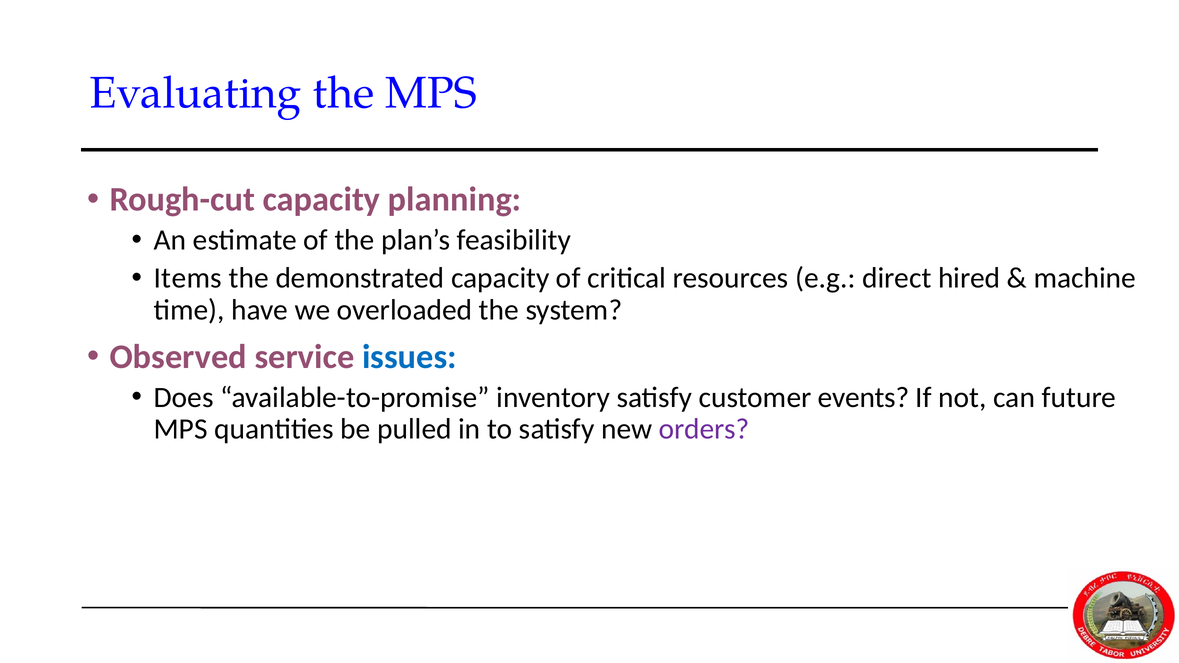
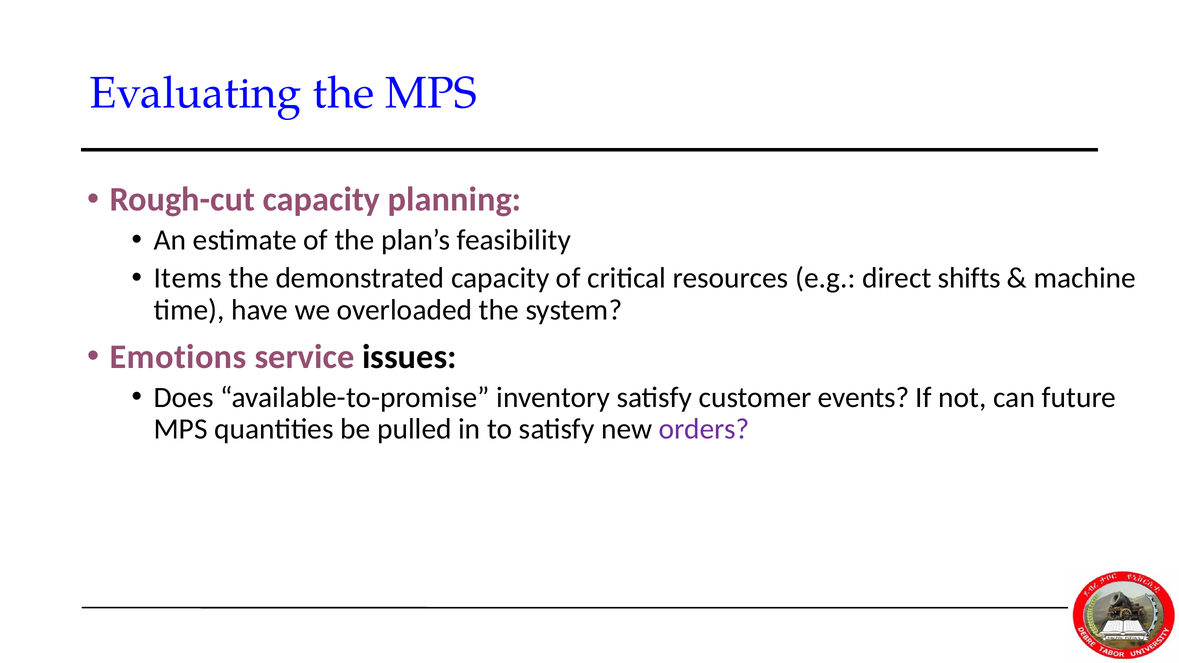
hired: hired -> shifts
Observed: Observed -> Emotions
issues colour: blue -> black
